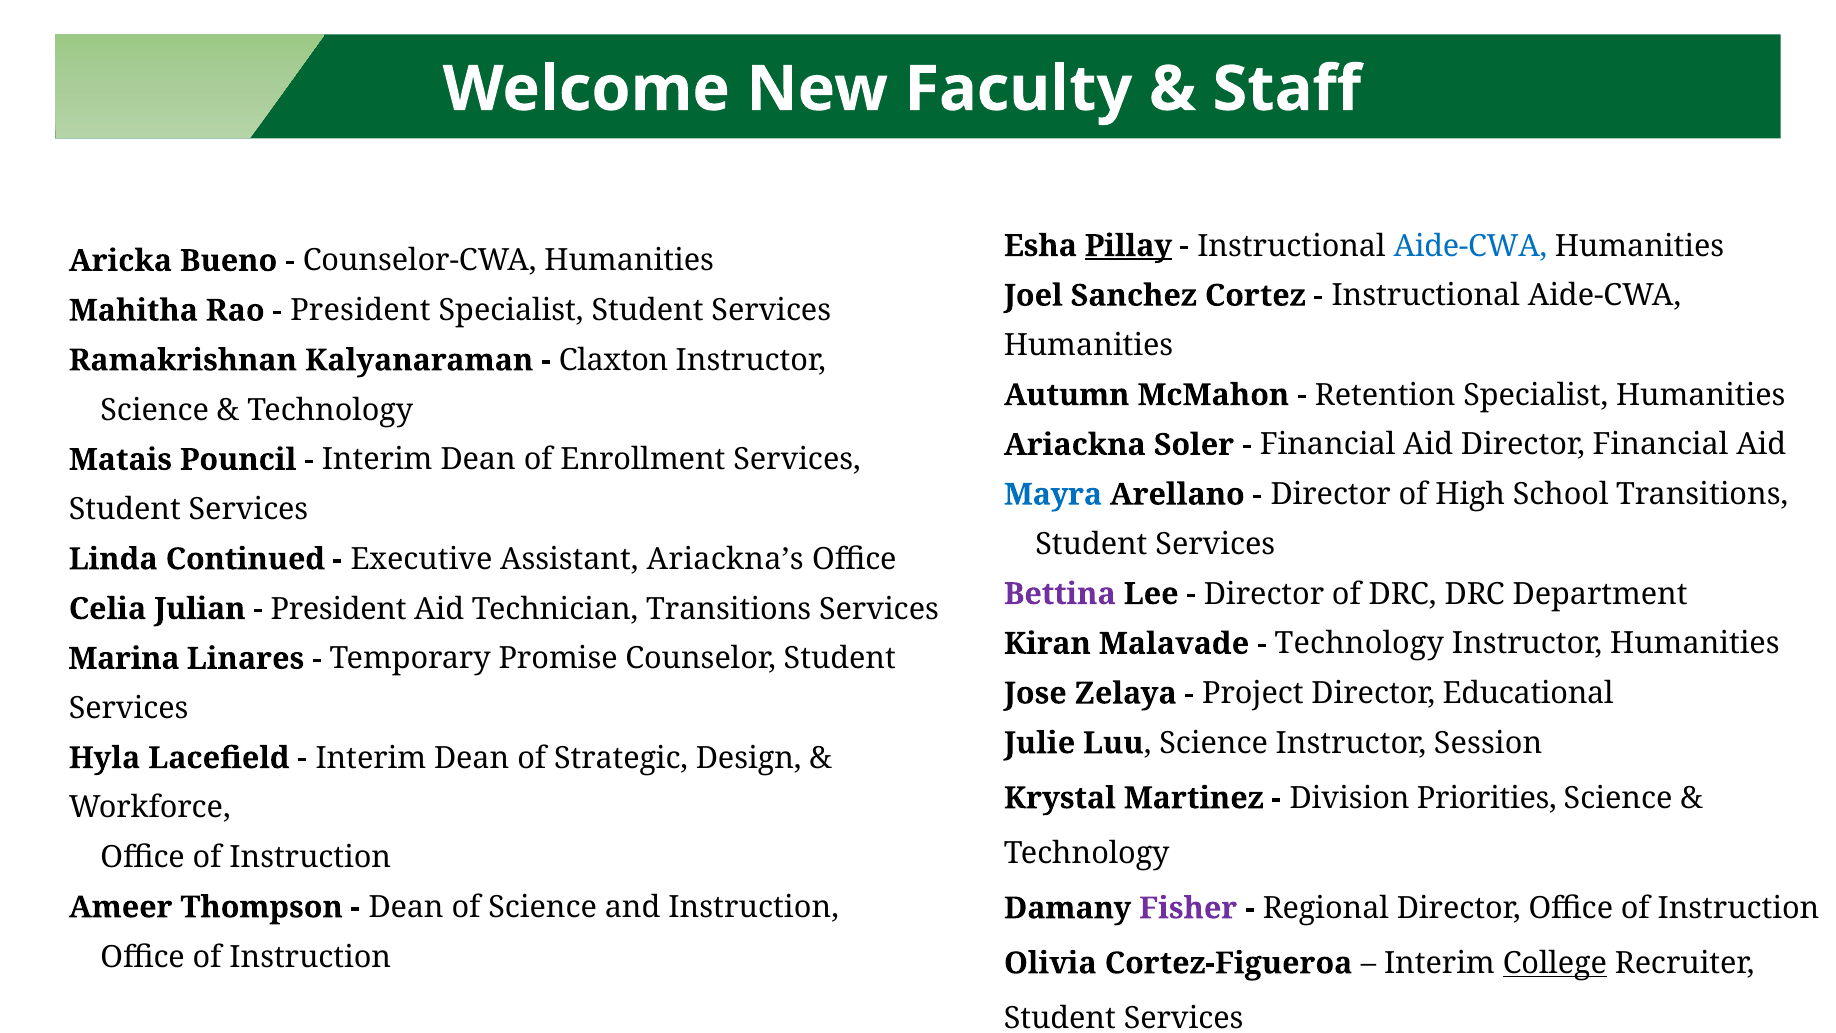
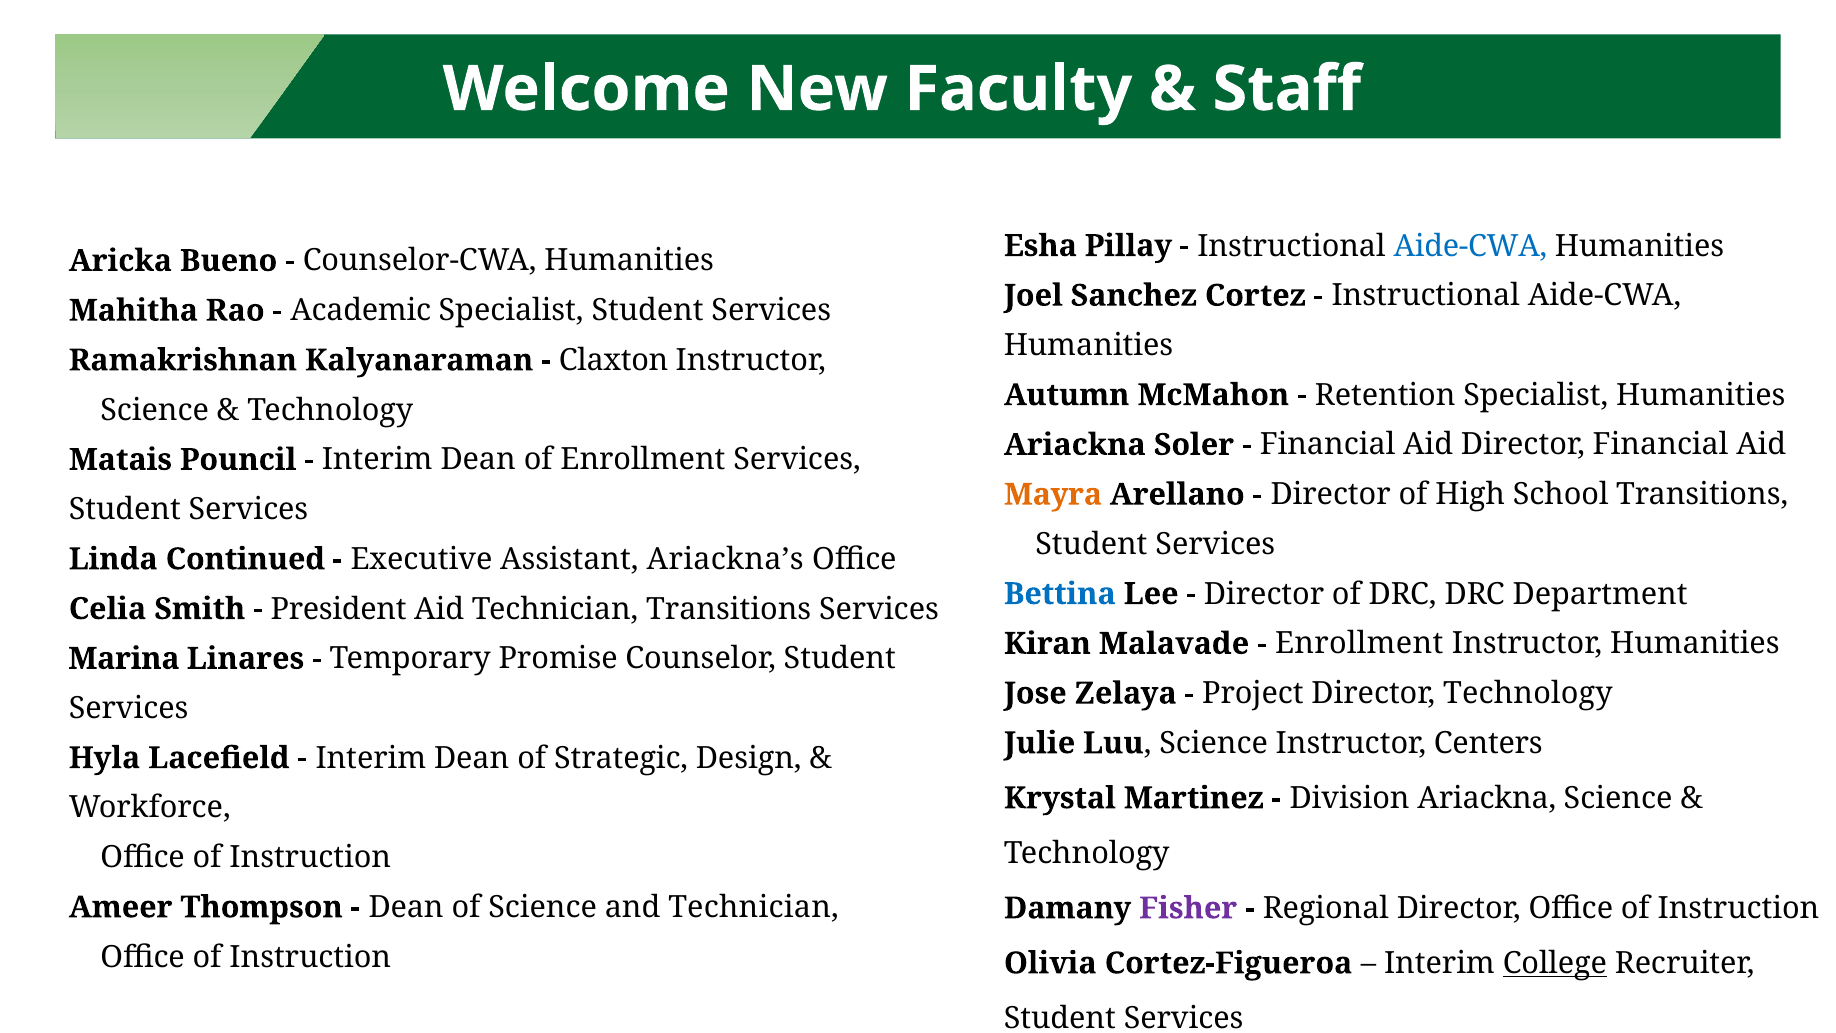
Pillay underline: present -> none
President at (360, 311): President -> Academic
Mayra colour: blue -> orange
Bettina colour: purple -> blue
Julian: Julian -> Smith
Technology at (1359, 644): Technology -> Enrollment
Director Educational: Educational -> Technology
Session: Session -> Centers
Division Priorities: Priorities -> Ariackna
and Instruction: Instruction -> Technician
